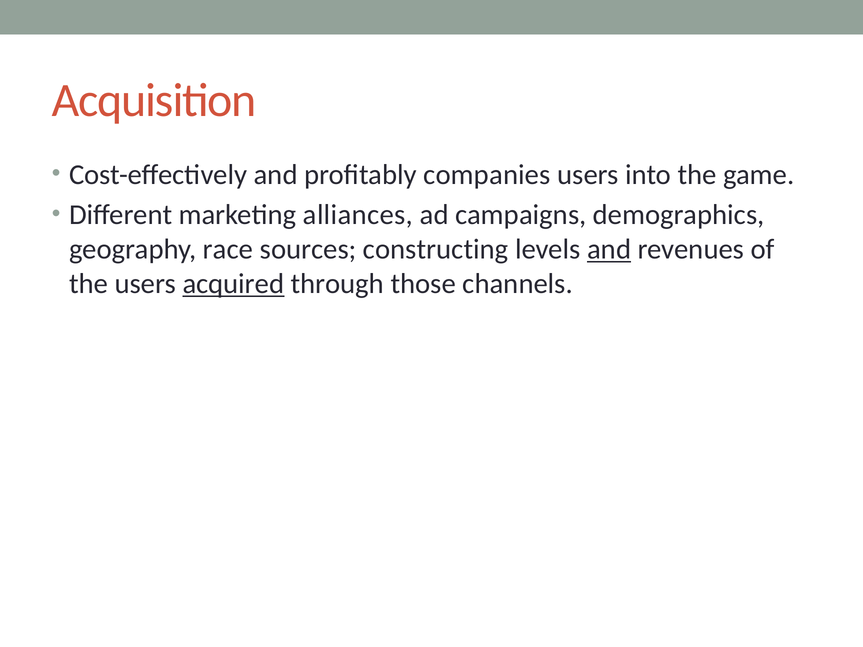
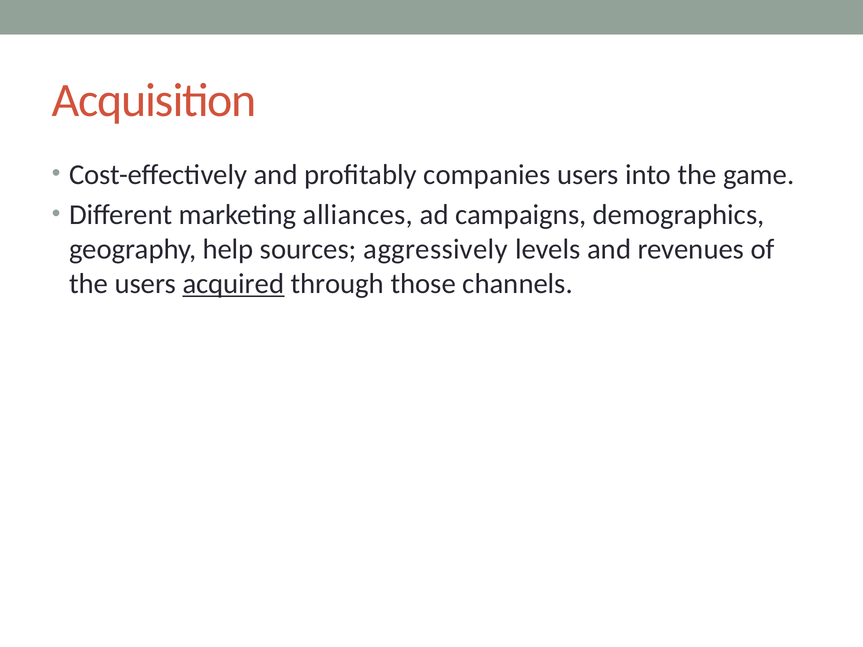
race: race -> help
constructing: constructing -> aggressively
and at (609, 249) underline: present -> none
